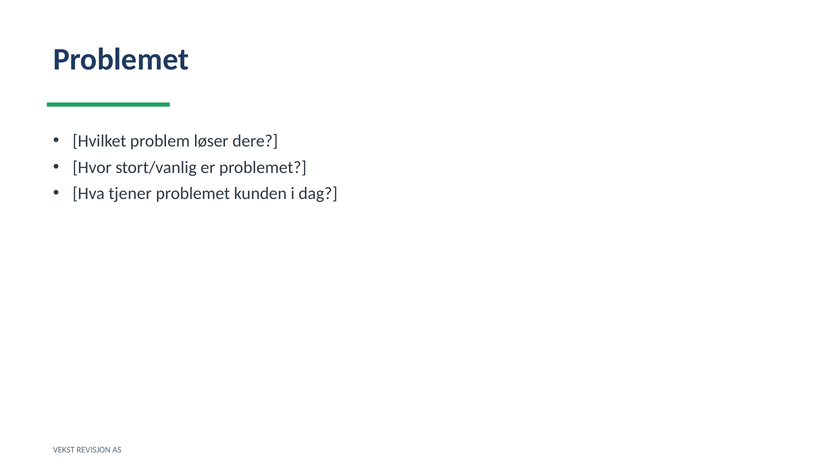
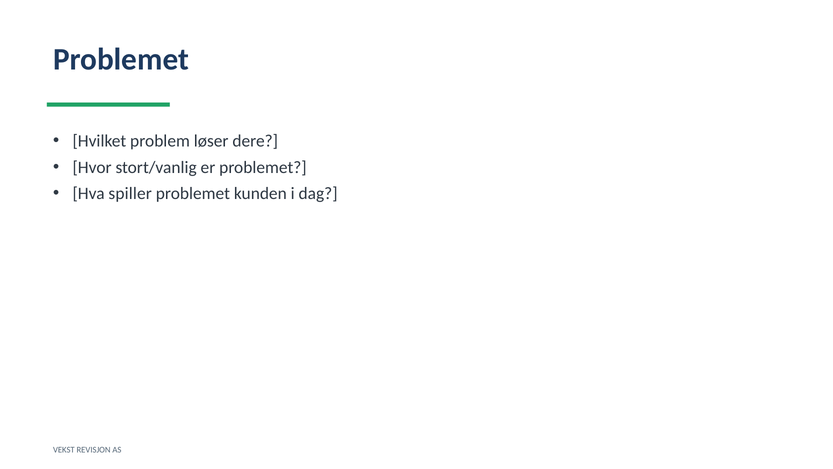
tjener: tjener -> spiller
